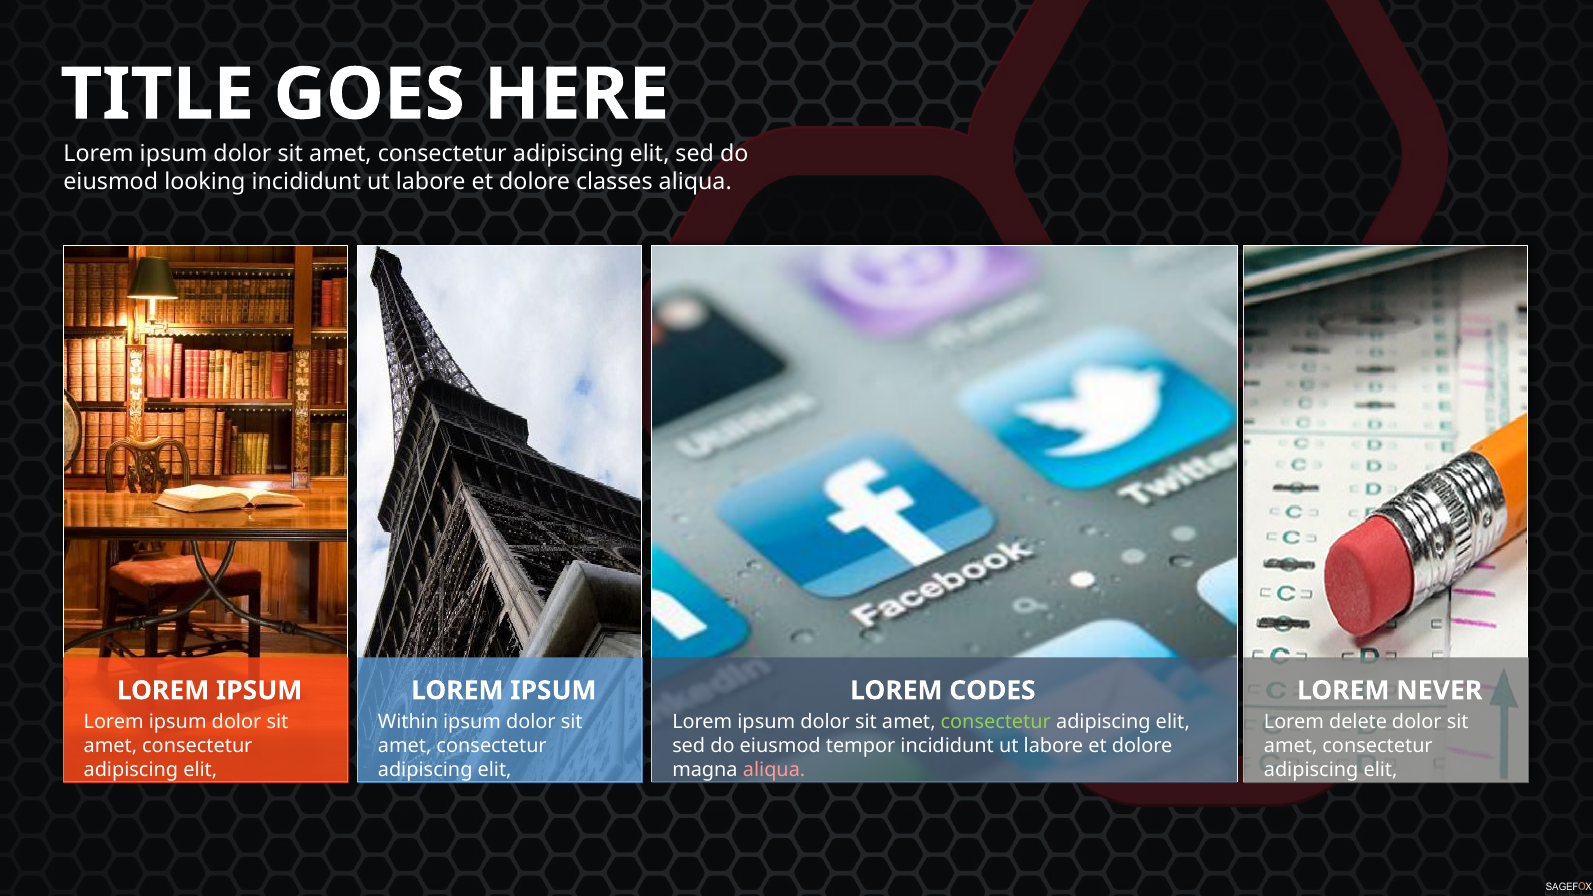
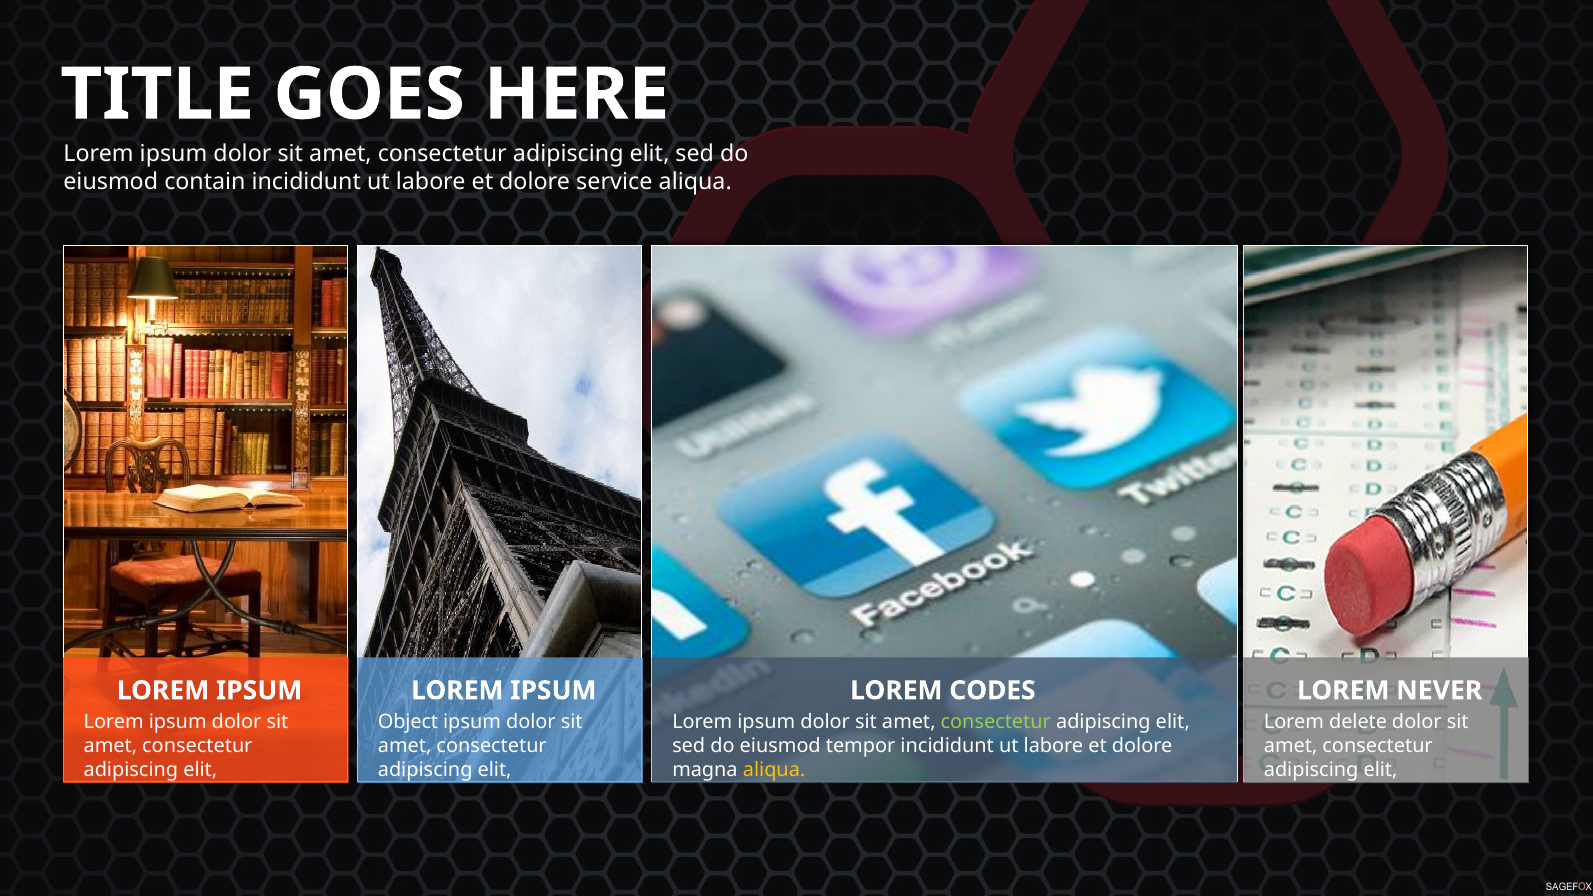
looking: looking -> contain
classes: classes -> service
Within: Within -> Object
aliqua at (774, 770) colour: pink -> yellow
